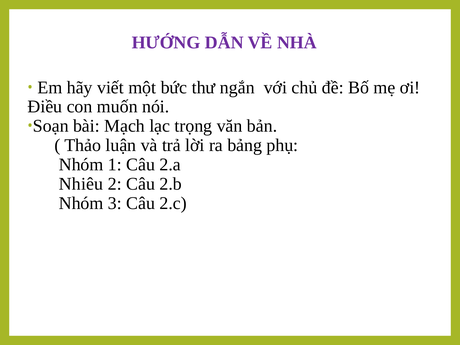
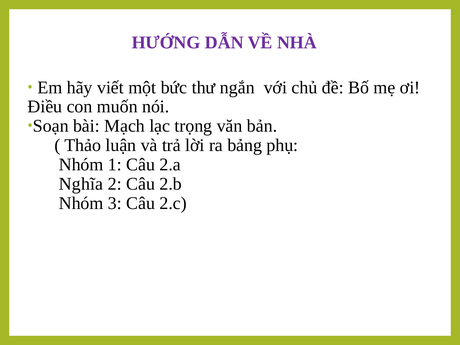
Nhiêu: Nhiêu -> Nghĩa
